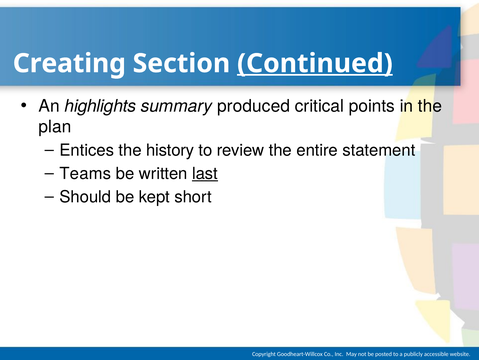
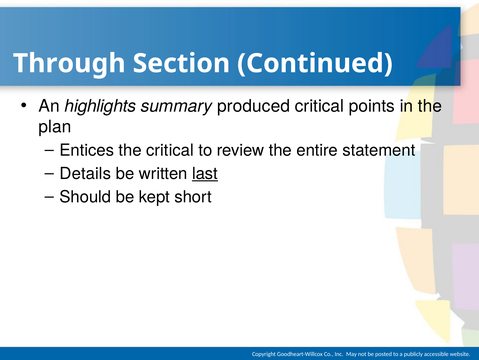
Creating: Creating -> Through
Continued underline: present -> none
the history: history -> critical
Teams: Teams -> Details
